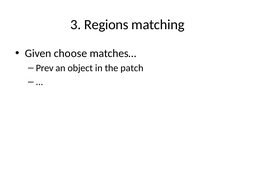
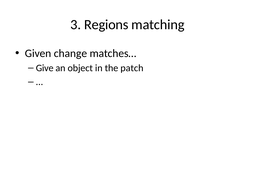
choose: choose -> change
Prev: Prev -> Give
